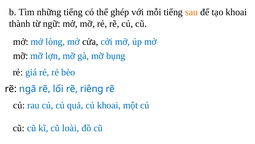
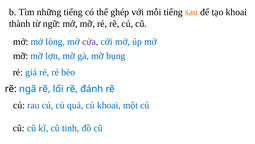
cửa colour: black -> purple
riêng: riêng -> đánh
loài: loài -> tinh
